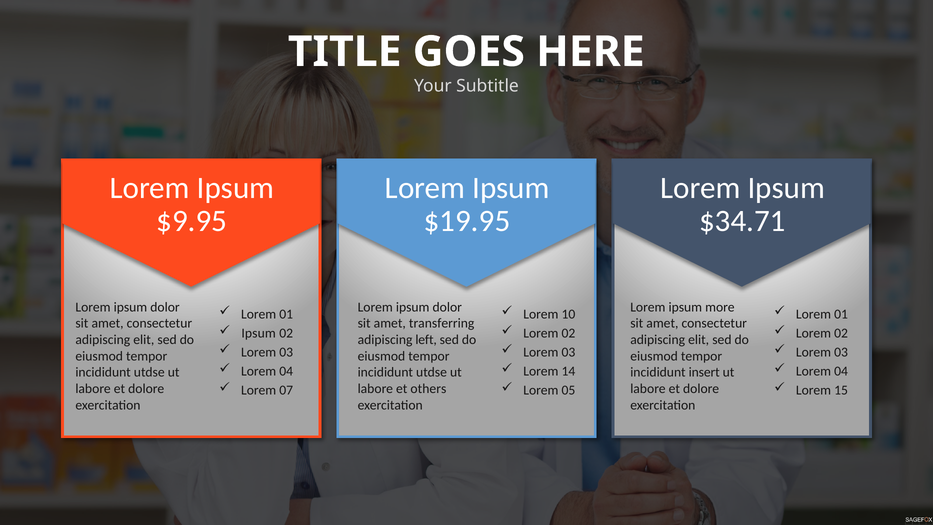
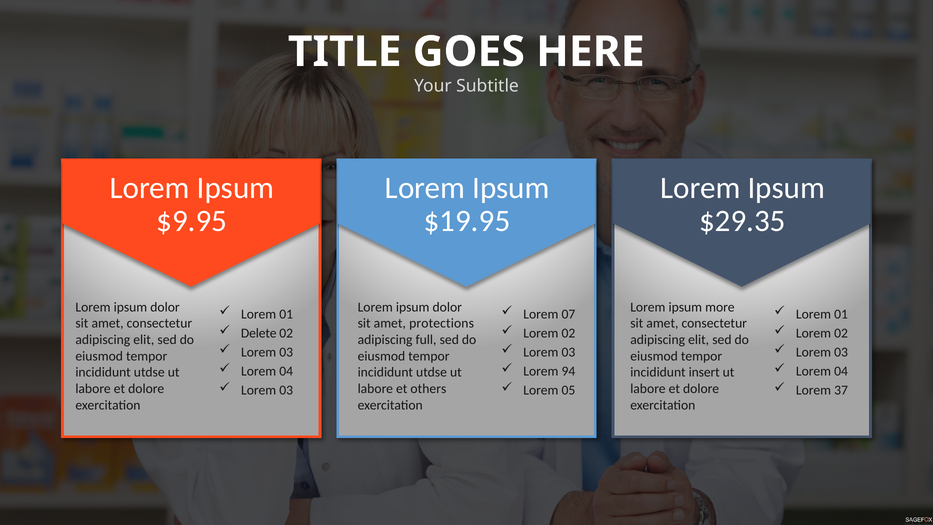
$34.71: $34.71 -> $29.35
10: 10 -> 07
transferring: transferring -> protections
Ipsum at (259, 333): Ipsum -> Delete
left: left -> full
14: 14 -> 94
07 at (286, 390): 07 -> 03
15: 15 -> 37
